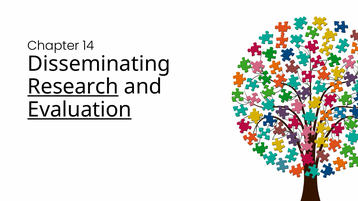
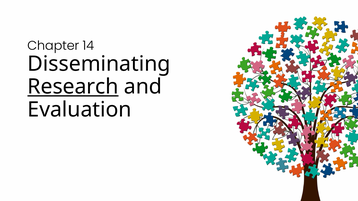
Evaluation underline: present -> none
